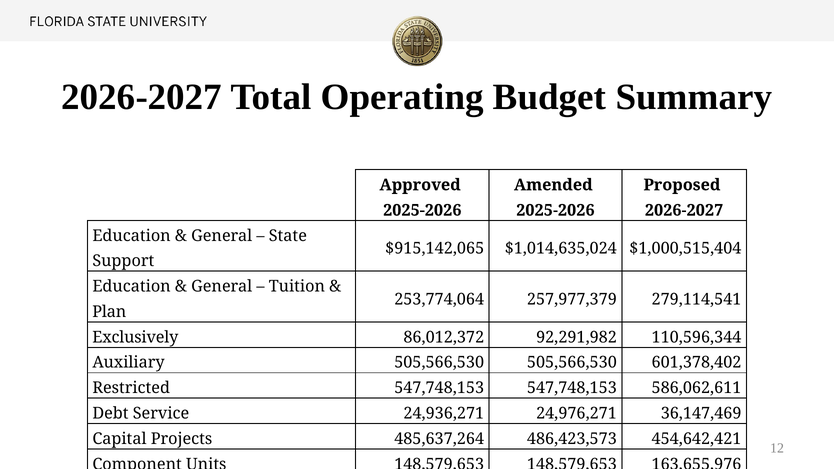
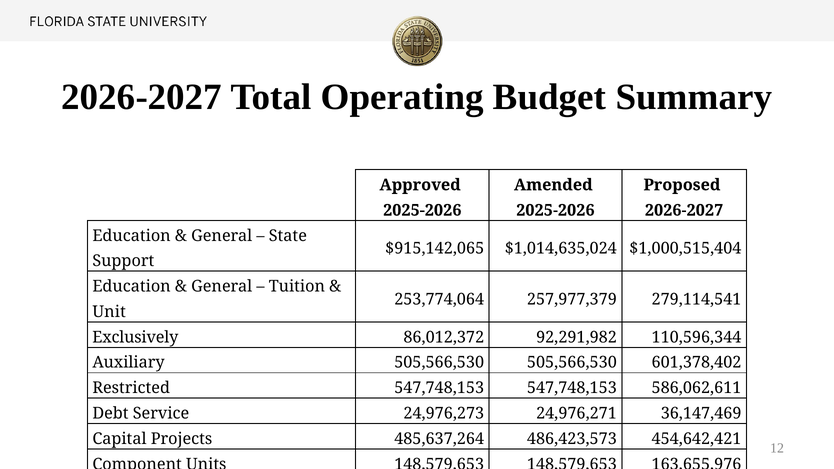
Plan: Plan -> Unit
24,936,271: 24,936,271 -> 24,976,273
